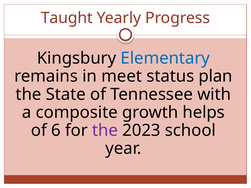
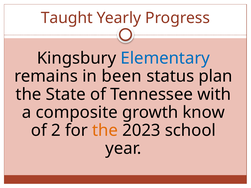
meet: meet -> been
helps: helps -> know
6: 6 -> 2
the at (105, 131) colour: purple -> orange
